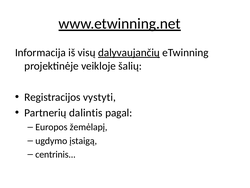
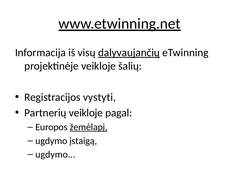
Partnerių dalintis: dalintis -> veikloje
žemėlapį underline: none -> present
centrinis at (55, 154): centrinis -> ugdymo
